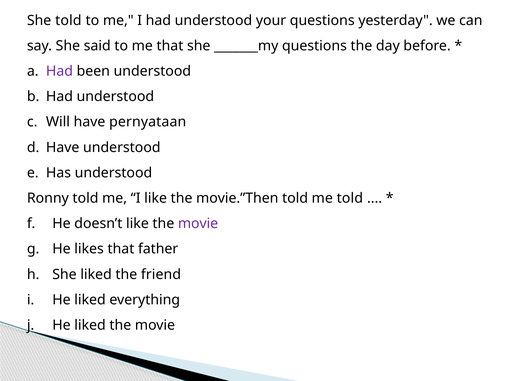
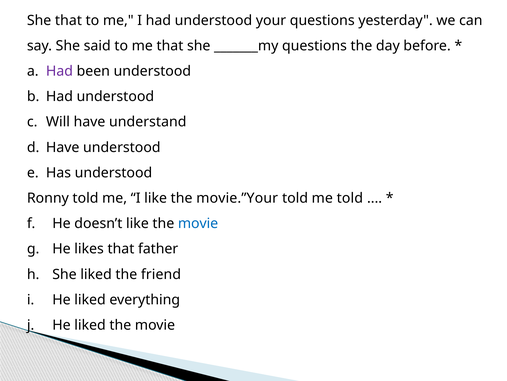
She told: told -> that
pernyataan: pernyataan -> understand
movie.”Then: movie.”Then -> movie.”Your
movie at (198, 223) colour: purple -> blue
